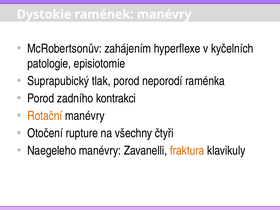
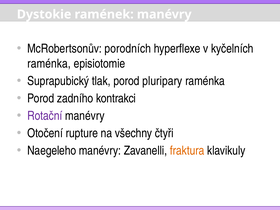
zahájením: zahájením -> porodních
patologie at (49, 64): patologie -> raménka
neporodí: neporodí -> pluripary
Rotační colour: orange -> purple
